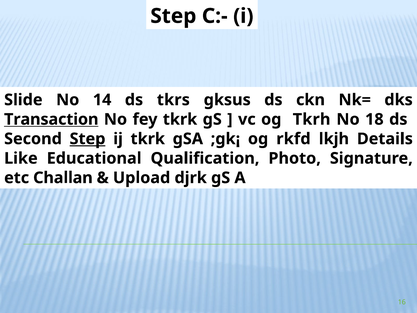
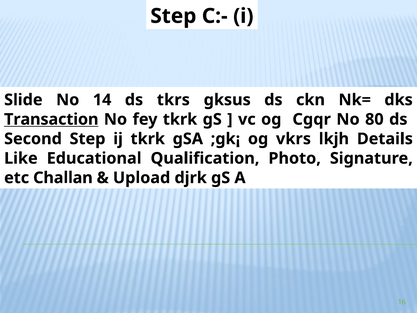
Tkrh: Tkrh -> Cgqr
18: 18 -> 80
Step at (88, 139) underline: present -> none
rkfd: rkfd -> vkrs
